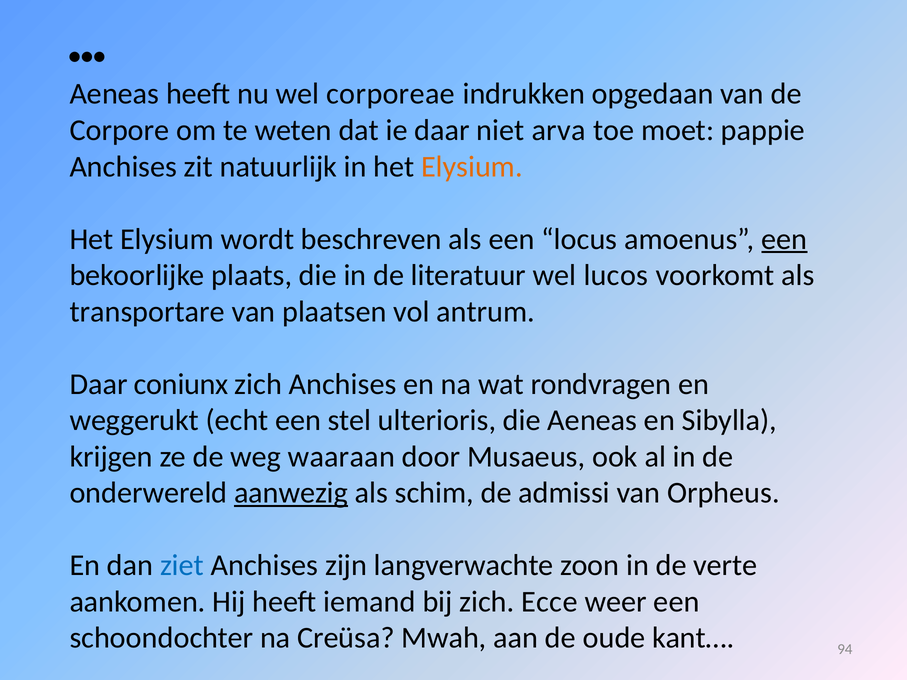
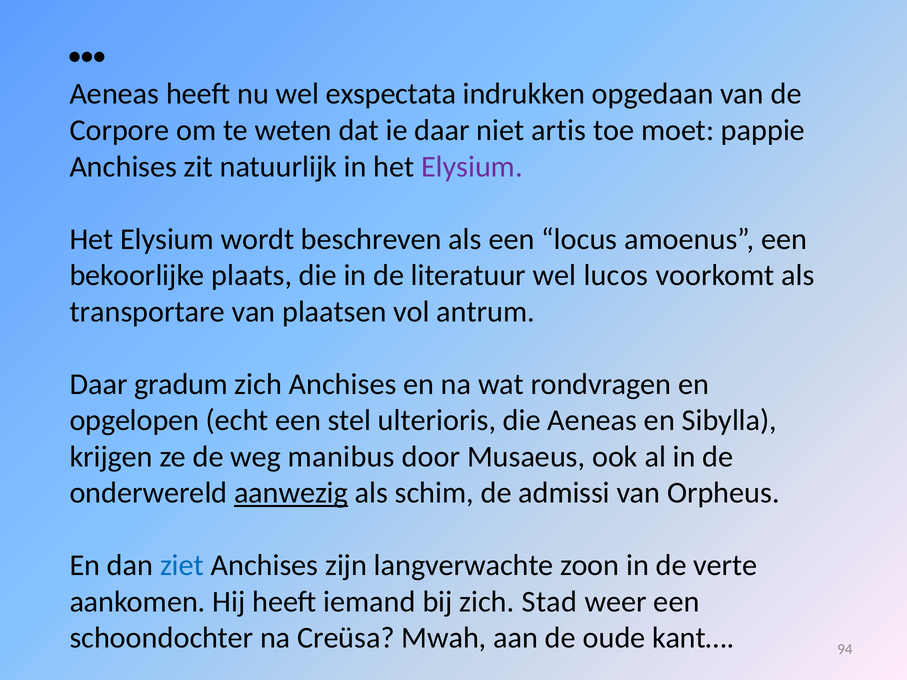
corporeae: corporeae -> exspectata
arva: arva -> artis
Elysium at (472, 167) colour: orange -> purple
een at (784, 239) underline: present -> none
coniunx: coniunx -> gradum
weggerukt: weggerukt -> opgelopen
waaraan: waaraan -> manibus
Ecce: Ecce -> Stad
